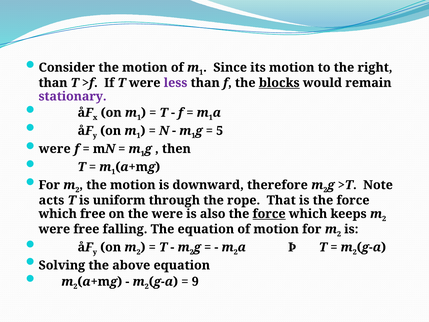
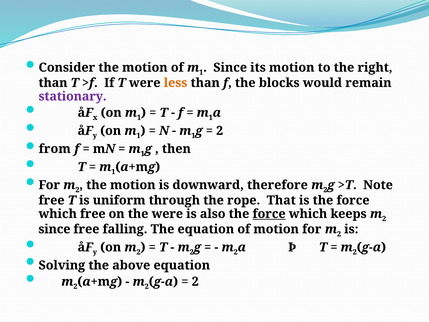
less colour: purple -> orange
blocks underline: present -> none
5 at (220, 131): 5 -> 2
were at (55, 149): were -> from
acts at (51, 200): acts -> free
were at (54, 229): were -> since
9 at (195, 281): 9 -> 2
